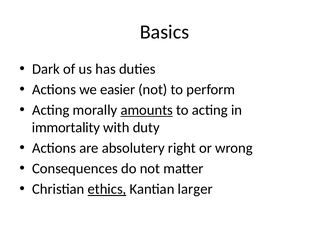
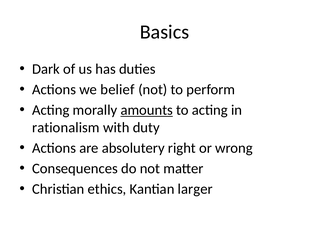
easier: easier -> belief
immortality: immortality -> rationalism
ethics underline: present -> none
